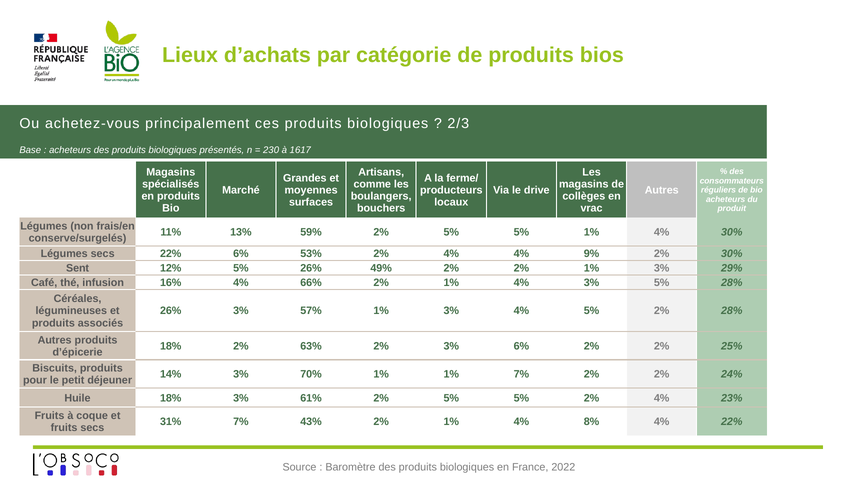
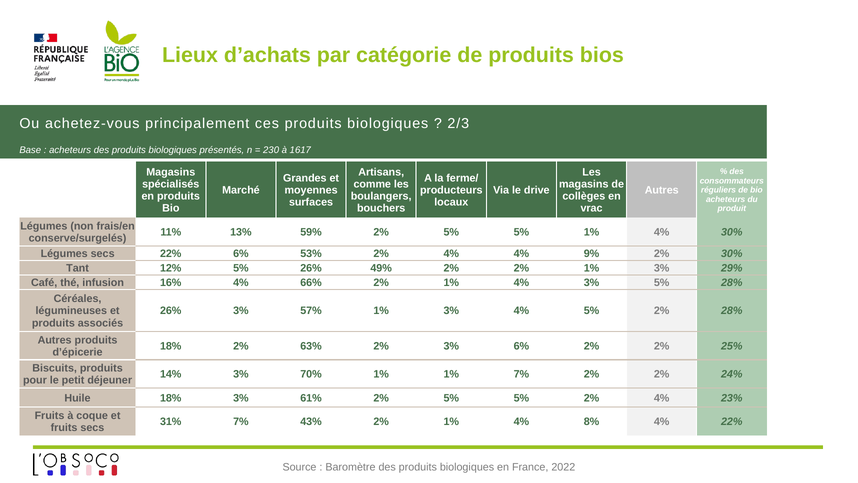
Sent: Sent -> Tant
